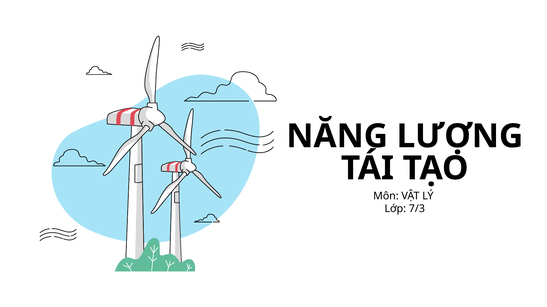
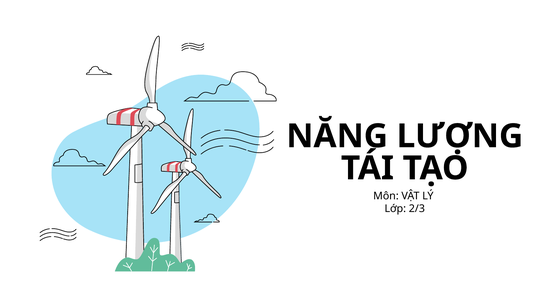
7/3: 7/3 -> 2/3
